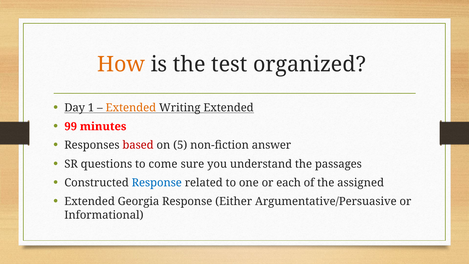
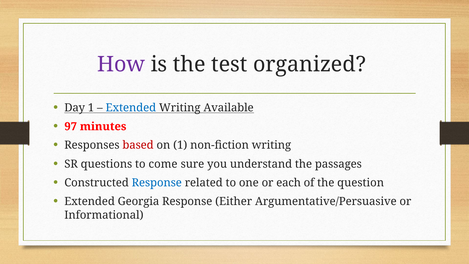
How colour: orange -> purple
Extended at (131, 108) colour: orange -> blue
Writing Extended: Extended -> Available
99: 99 -> 97
on 5: 5 -> 1
non-fiction answer: answer -> writing
assigned: assigned -> question
